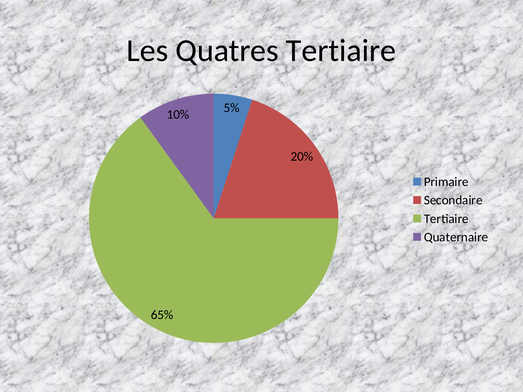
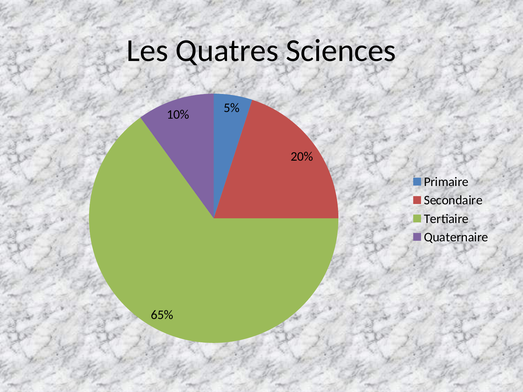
Quatres Tertiaire: Tertiaire -> Sciences
